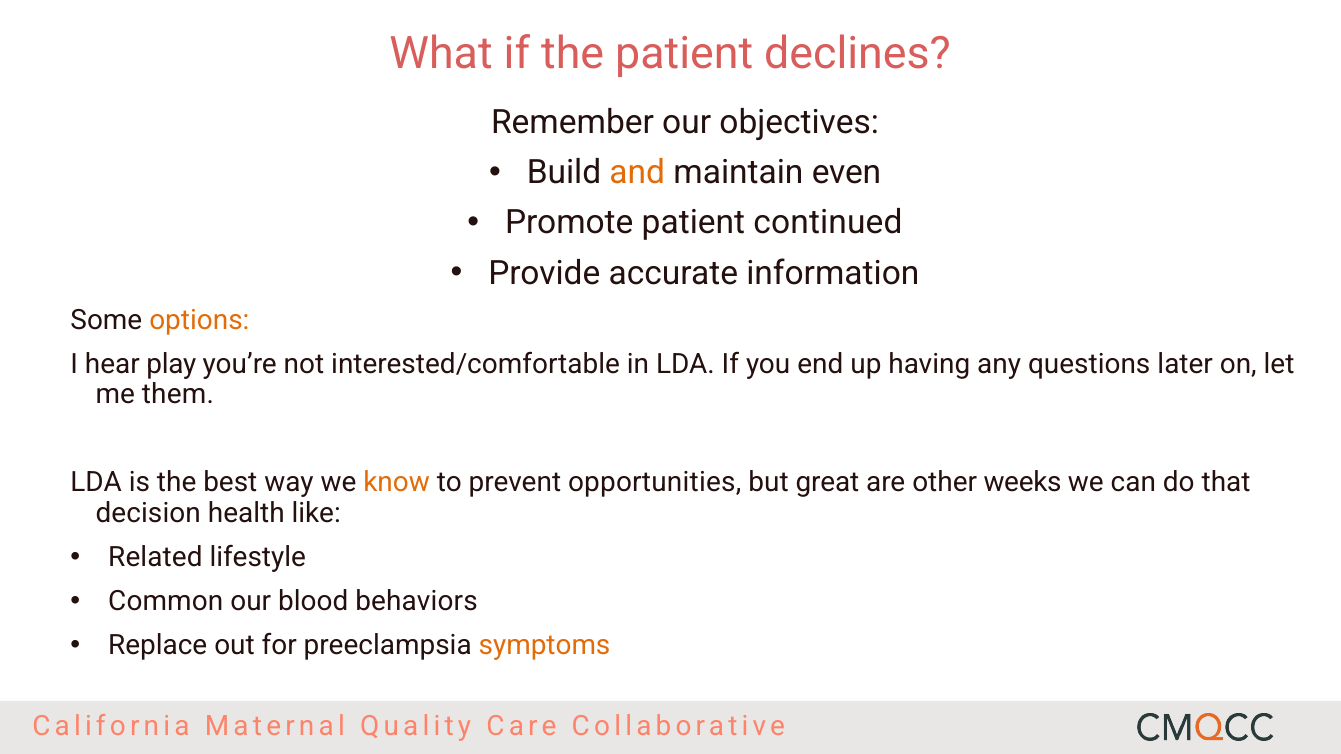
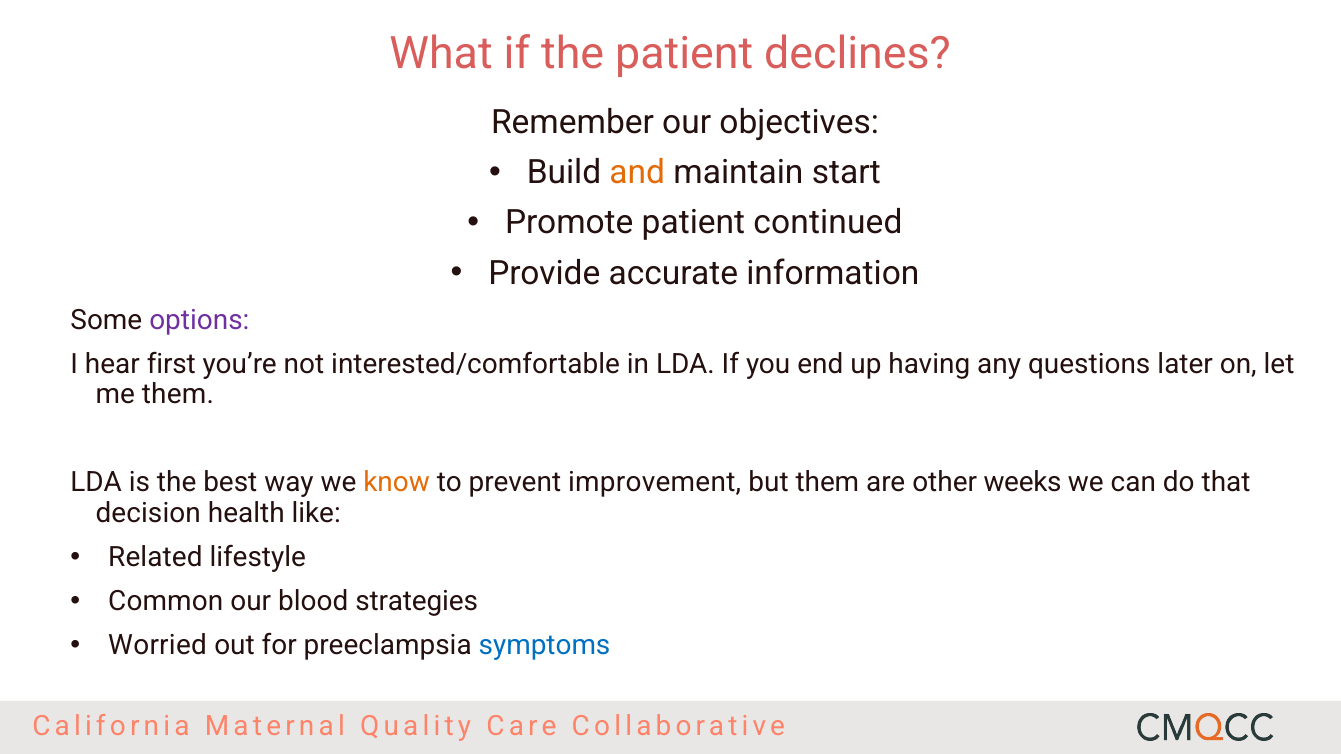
even: even -> start
options colour: orange -> purple
play: play -> first
opportunities: opportunities -> improvement
but great: great -> them
behaviors: behaviors -> strategies
Replace: Replace -> Worried
symptoms colour: orange -> blue
